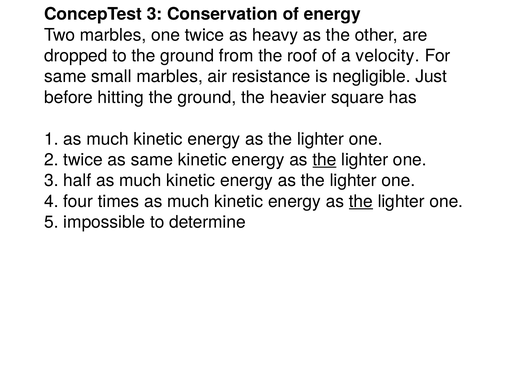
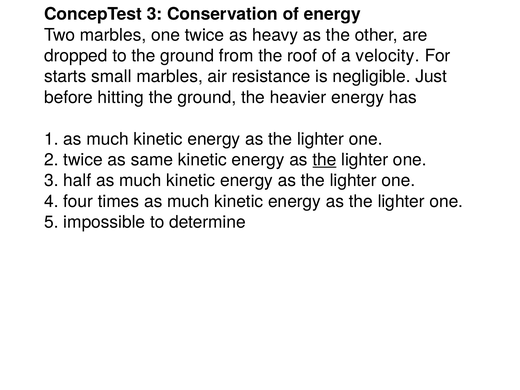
same at (65, 77): same -> starts
heavier square: square -> energy
the at (361, 201) underline: present -> none
